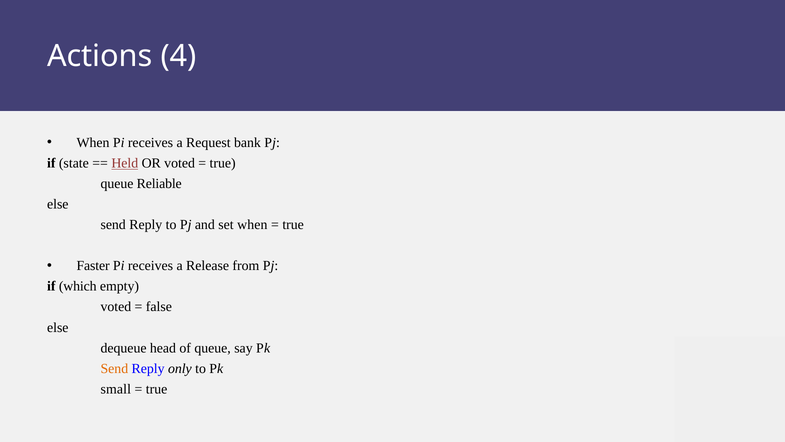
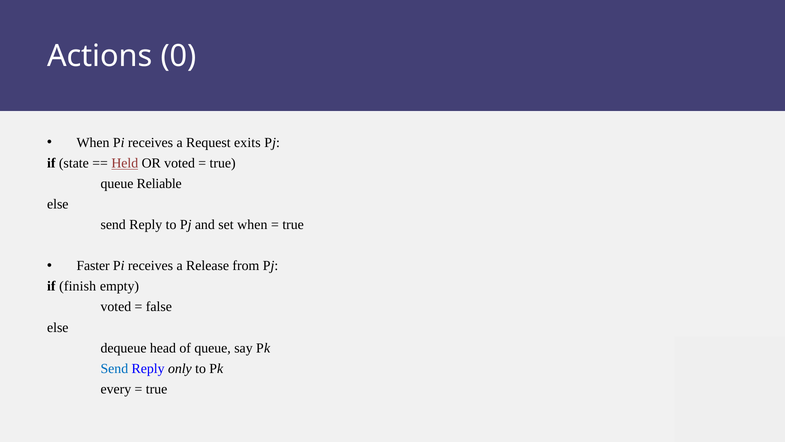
4: 4 -> 0
bank: bank -> exits
which: which -> finish
Send at (114, 369) colour: orange -> blue
small: small -> every
